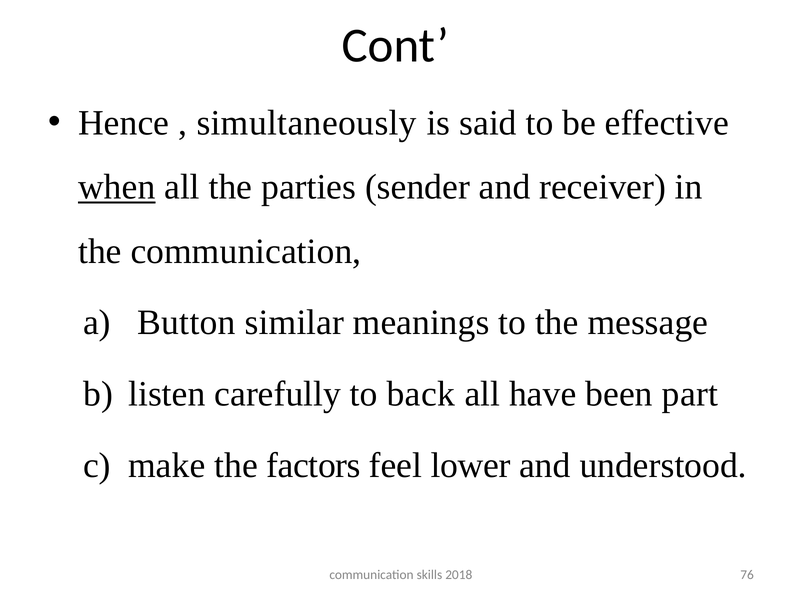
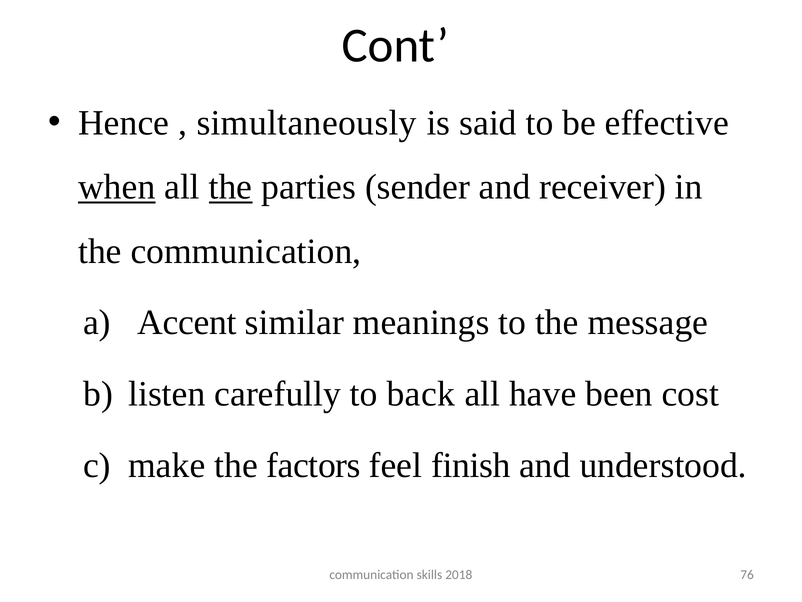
the at (231, 187) underline: none -> present
Button: Button -> Accent
part: part -> cost
lower: lower -> finish
